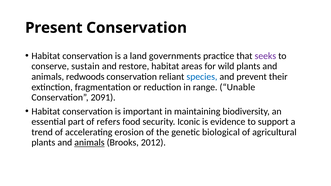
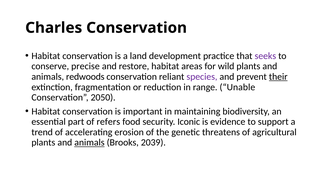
Present: Present -> Charles
governments: governments -> development
sustain: sustain -> precise
species colour: blue -> purple
their underline: none -> present
2091: 2091 -> 2050
biological: biological -> threatens
2012: 2012 -> 2039
